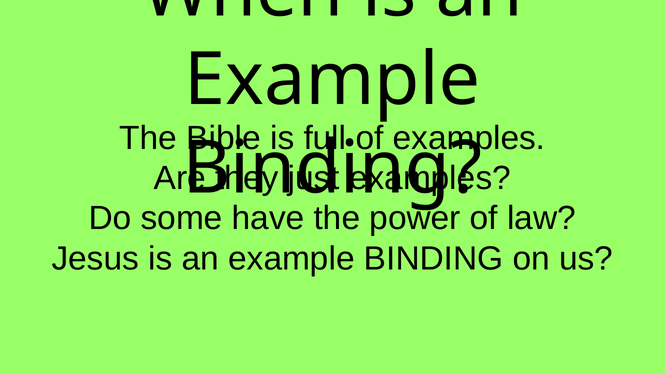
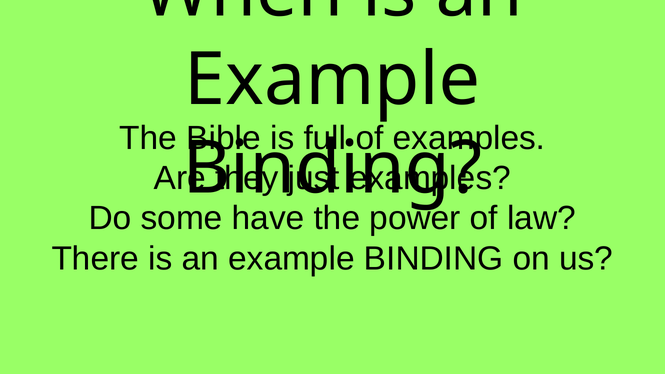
Jesus: Jesus -> There
